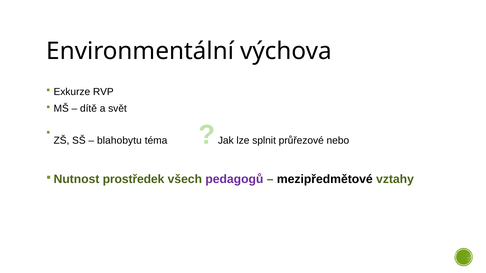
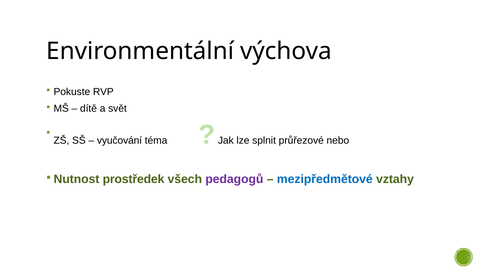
Exkurze: Exkurze -> Pokuste
blahobytu: blahobytu -> vyučování
mezipředmětové colour: black -> blue
